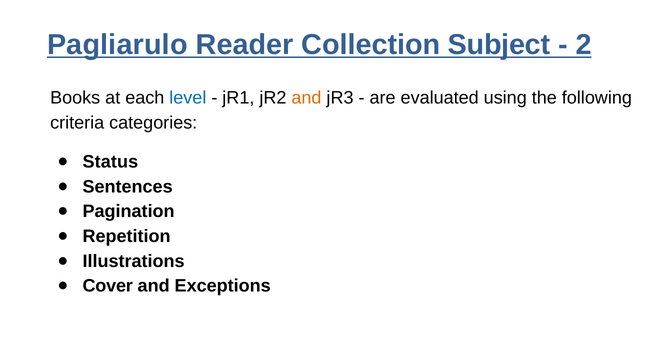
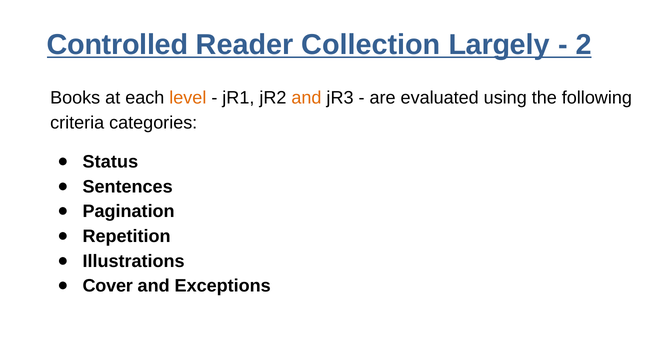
Pagliarulo: Pagliarulo -> Controlled
Subject: Subject -> Largely
level colour: blue -> orange
